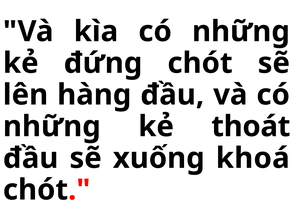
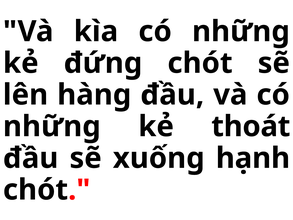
khoá: khoá -> hạnh
